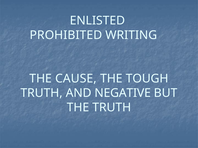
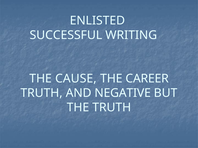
PROHIBITED: PROHIBITED -> SUCCESSFUL
TOUGH: TOUGH -> CAREER
